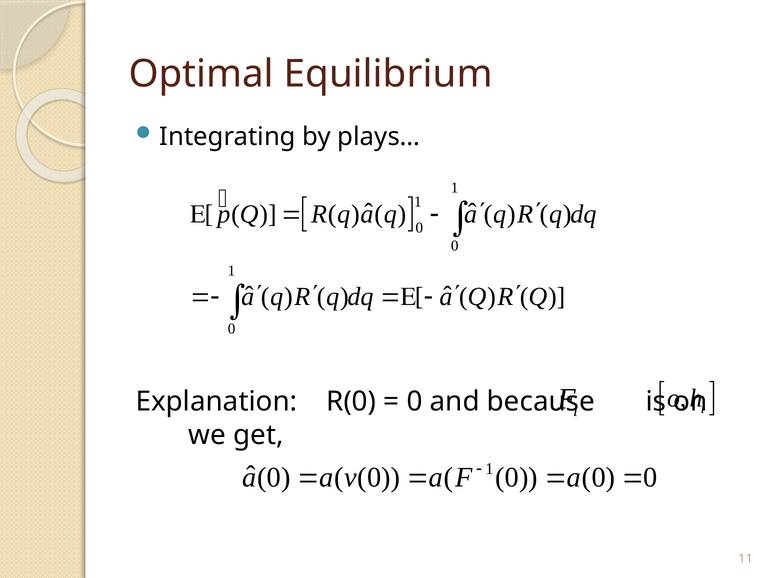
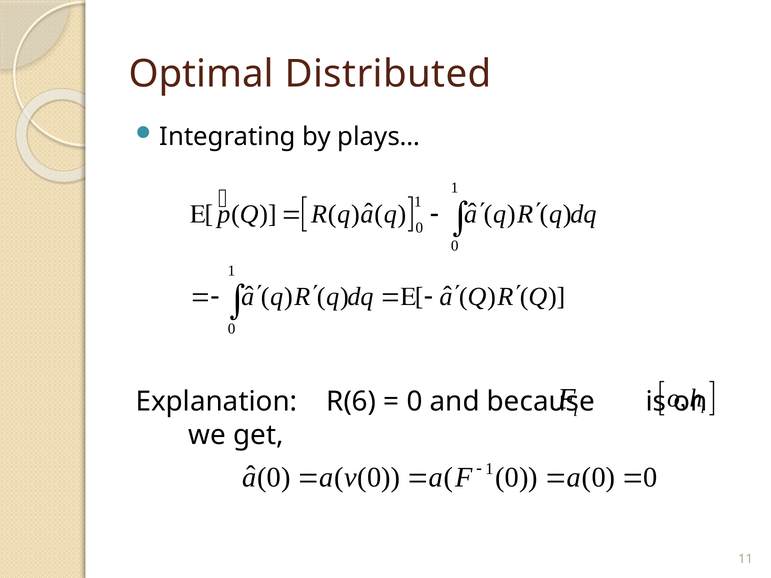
Equilibrium: Equilibrium -> Distributed
R(0: R(0 -> R(6
